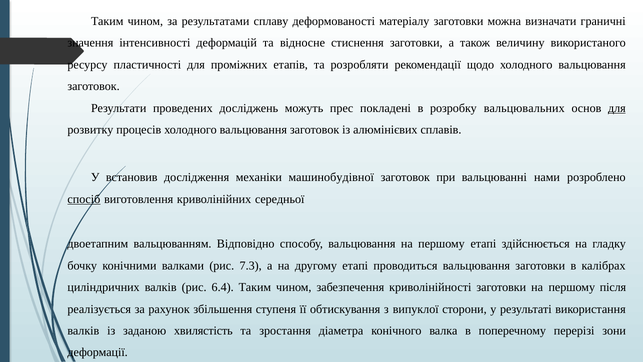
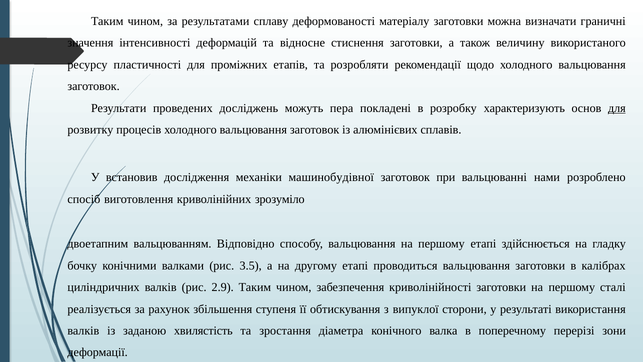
прес: прес -> пера
вальцювальних: вальцювальних -> характеризують
спосіб underline: present -> none
середньої: середньої -> зрозуміло
7.3: 7.3 -> 3.5
6.4: 6.4 -> 2.9
після: після -> сталі
